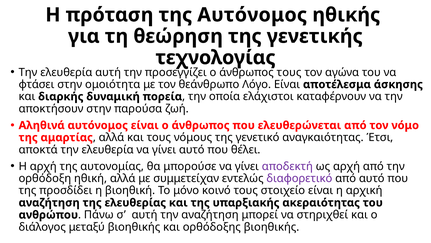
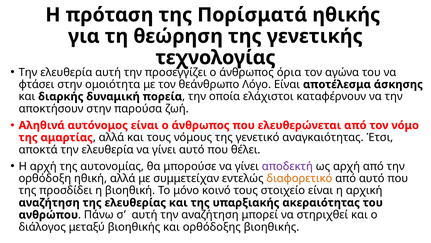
της Αυτόνομος: Αυτόνομος -> Πορίσματά
τους at (289, 72): τους -> όρια
διαφορετικό colour: purple -> orange
